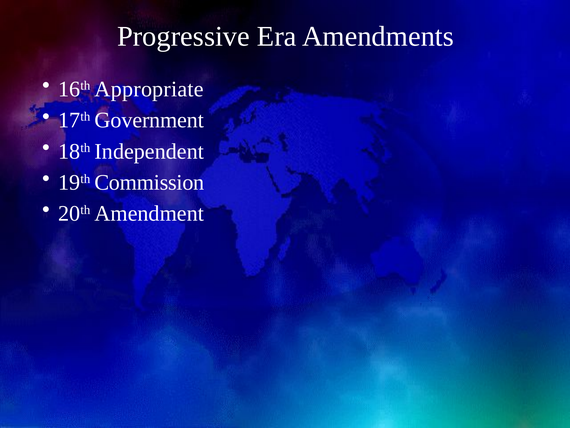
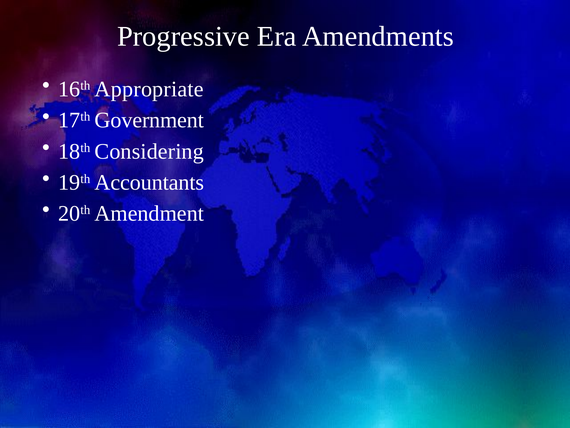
Independent: Independent -> Considering
Commission: Commission -> Accountants
